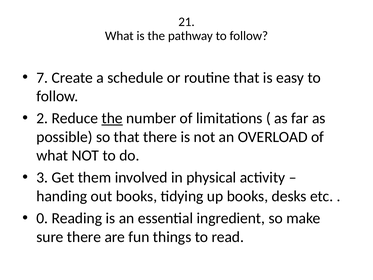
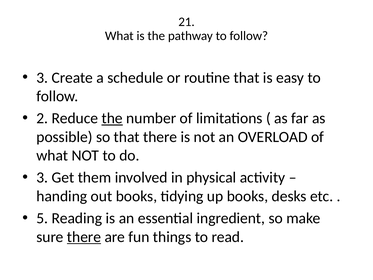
7 at (42, 78): 7 -> 3
0: 0 -> 5
there at (84, 237) underline: none -> present
